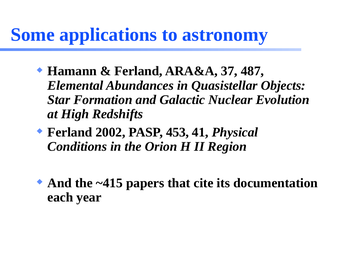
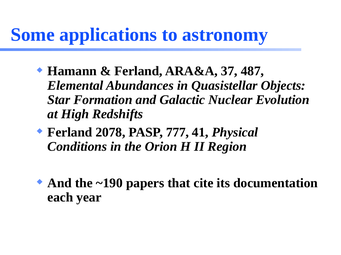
2002: 2002 -> 2078
453: 453 -> 777
~415: ~415 -> ~190
